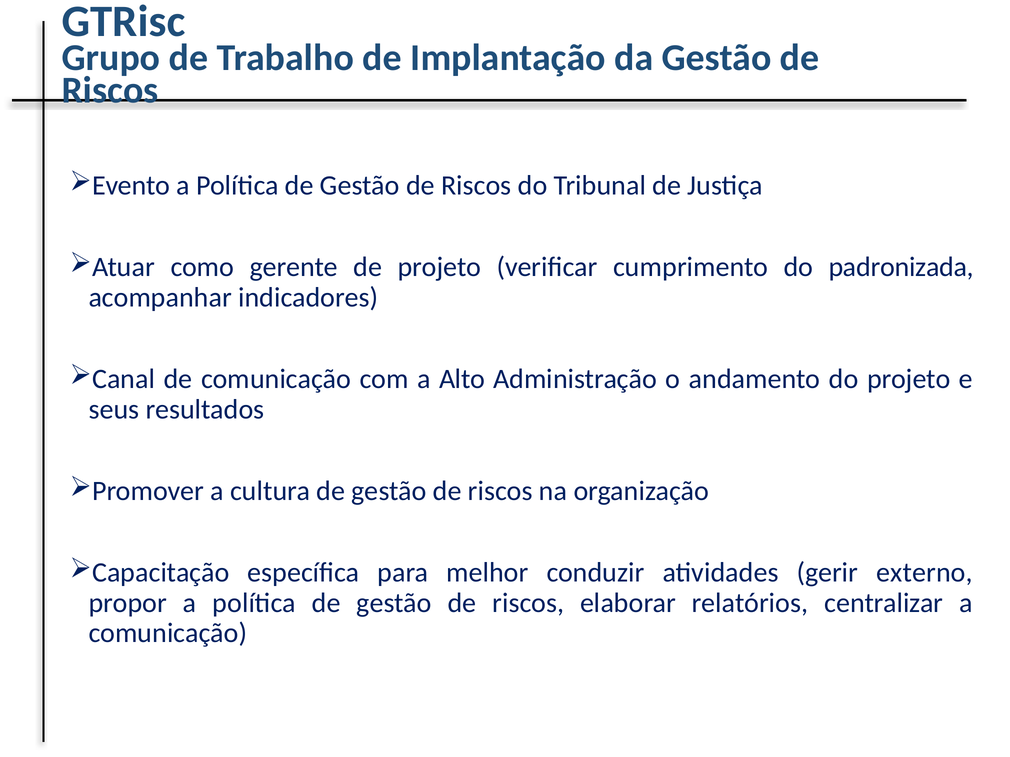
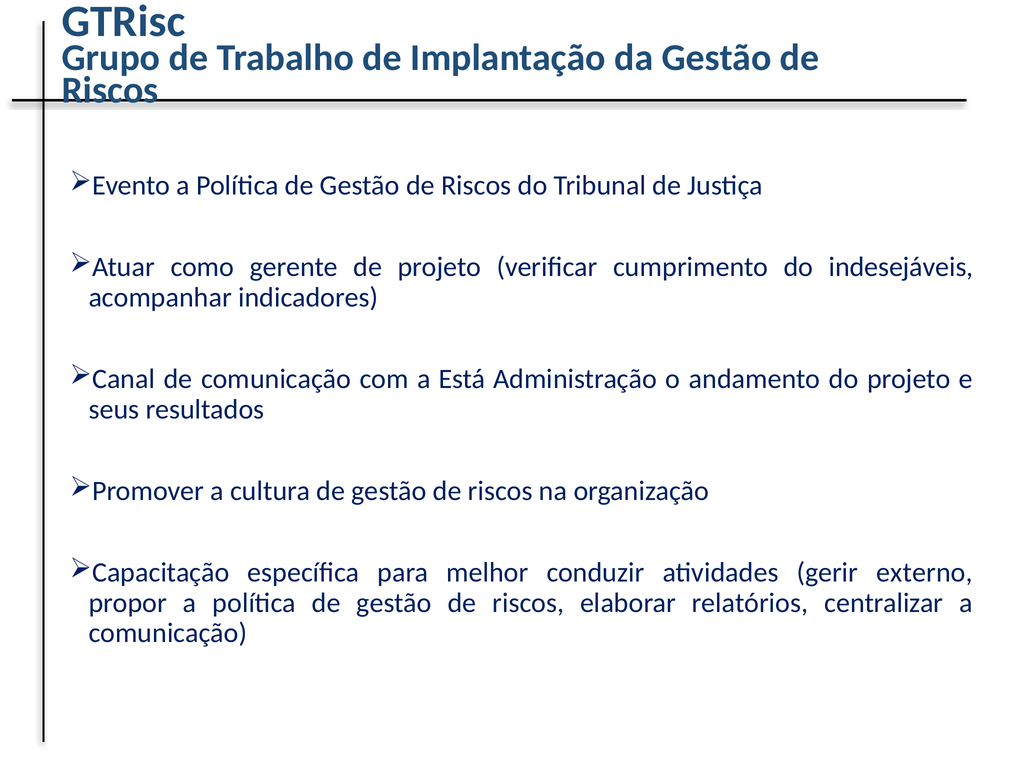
padronizada: padronizada -> indesejáveis
Alto: Alto -> Está
